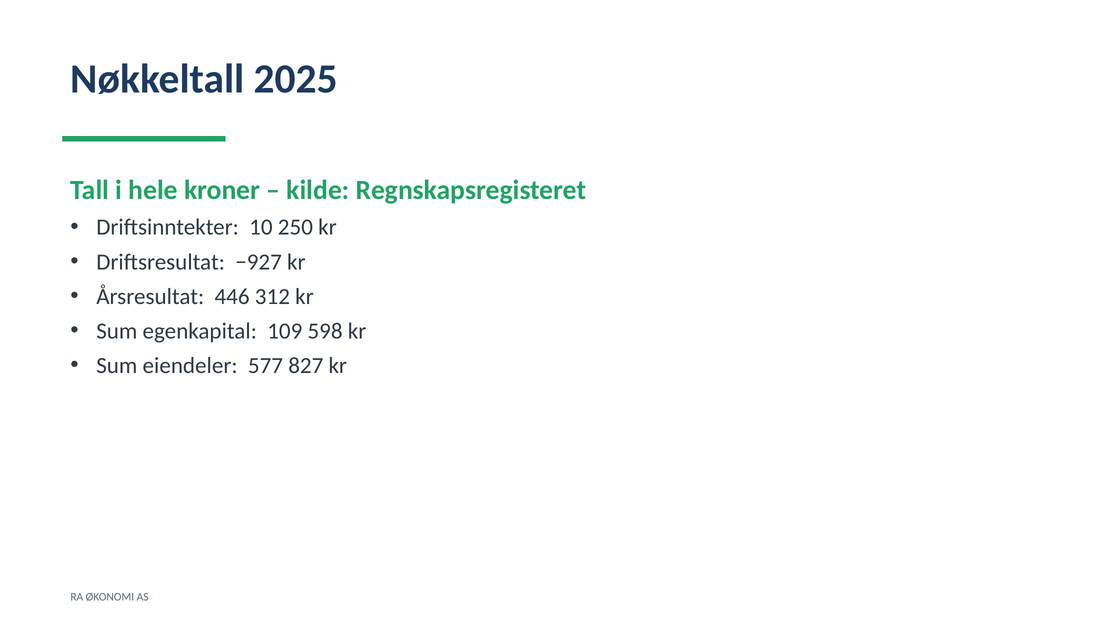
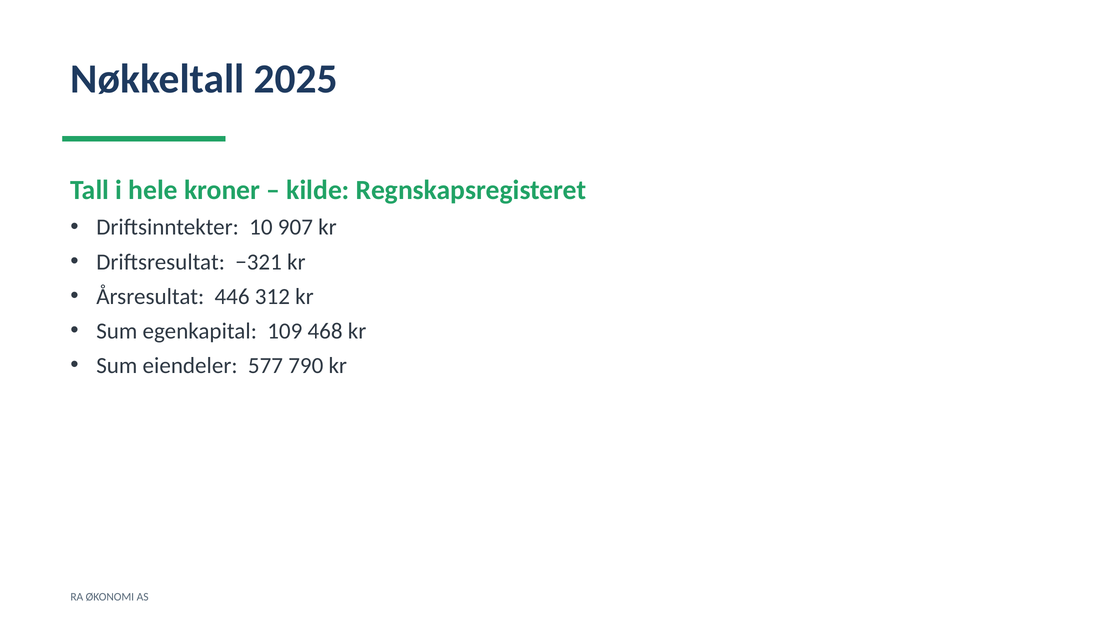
250: 250 -> 907
−927: −927 -> −321
598: 598 -> 468
827: 827 -> 790
